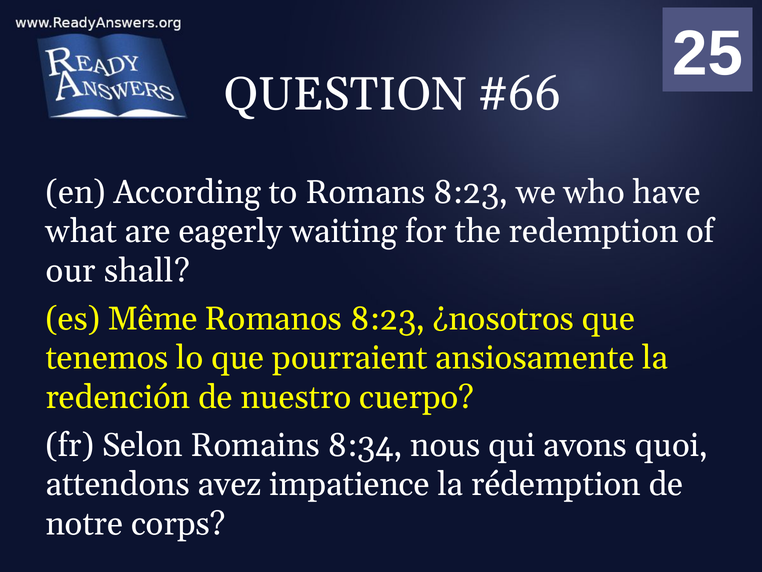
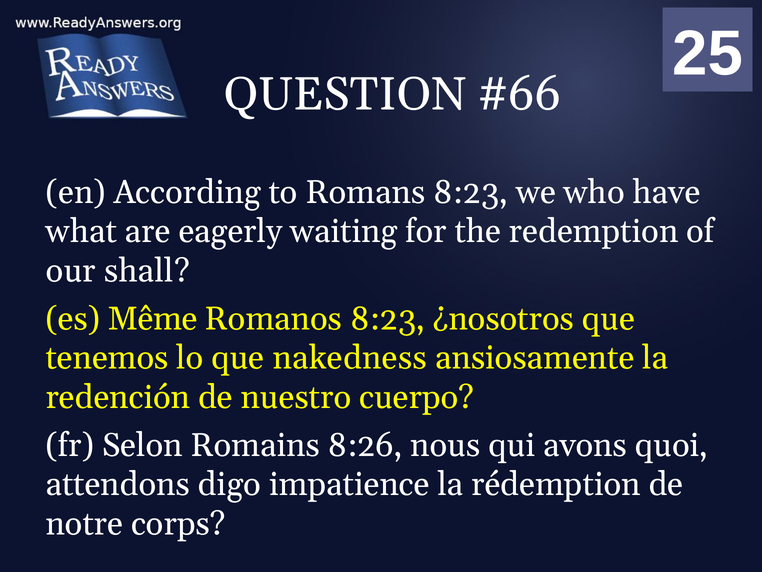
pourraient: pourraient -> nakedness
8:34: 8:34 -> 8:26
avez: avez -> digo
